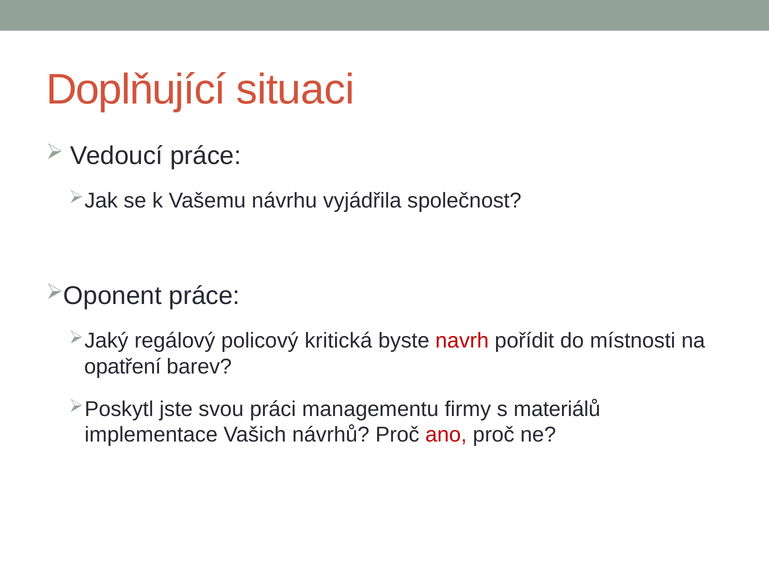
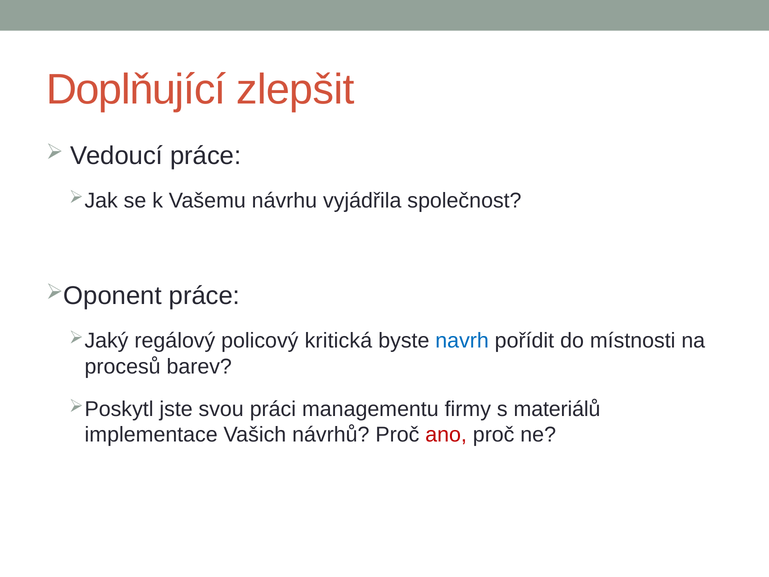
situaci: situaci -> zlepšit
navrh colour: red -> blue
opatření: opatření -> procesů
